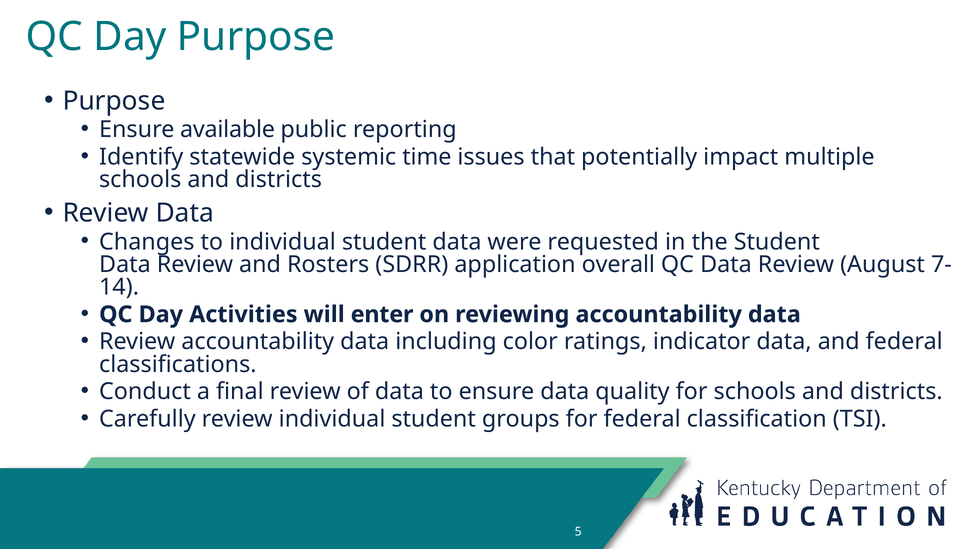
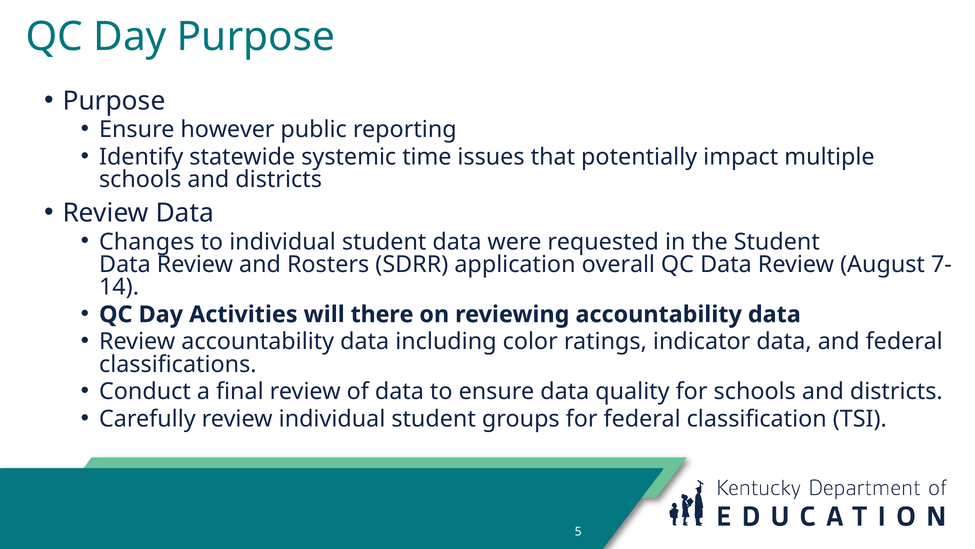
available: available -> however
enter: enter -> there
